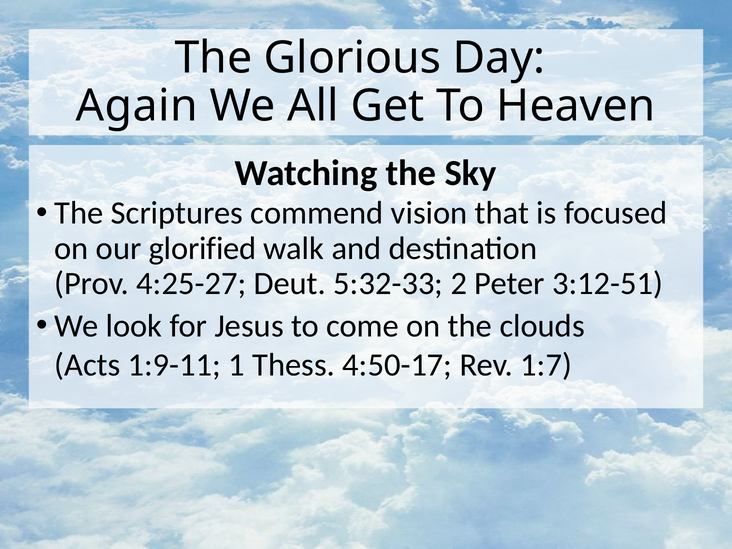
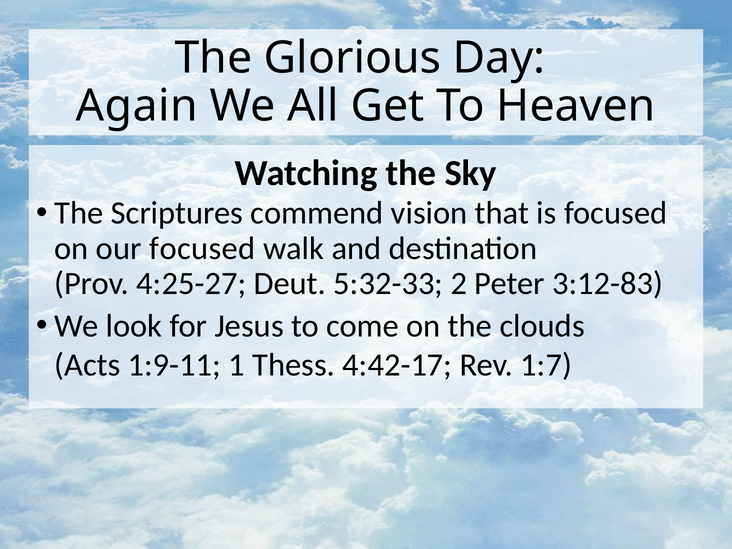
our glorified: glorified -> focused
3:12-51: 3:12-51 -> 3:12-83
4:50-17: 4:50-17 -> 4:42-17
